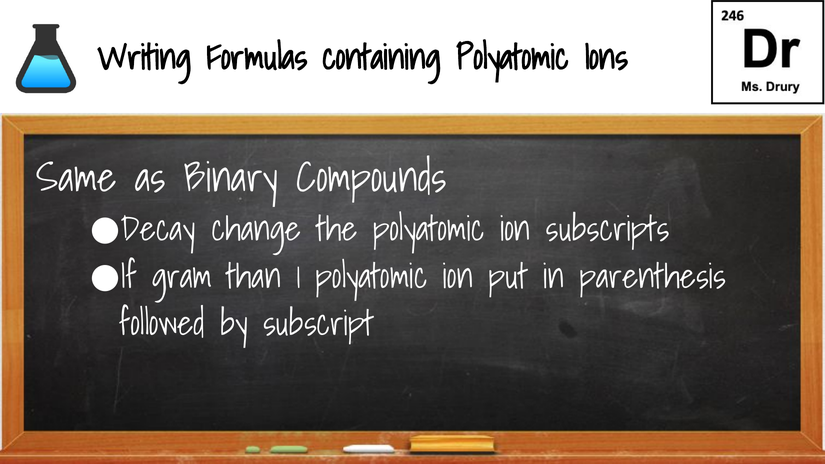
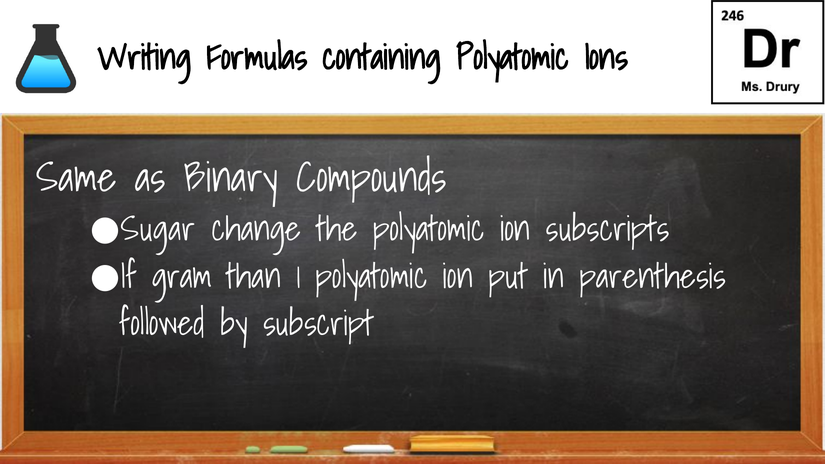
Decay: Decay -> Sugar
